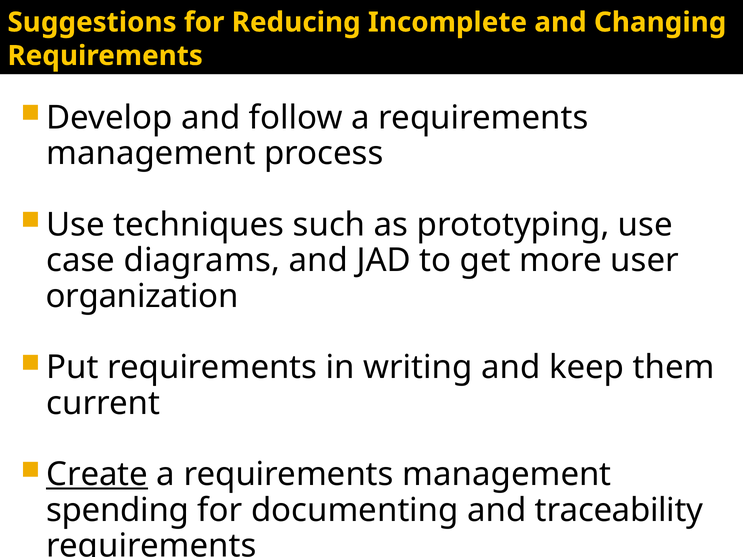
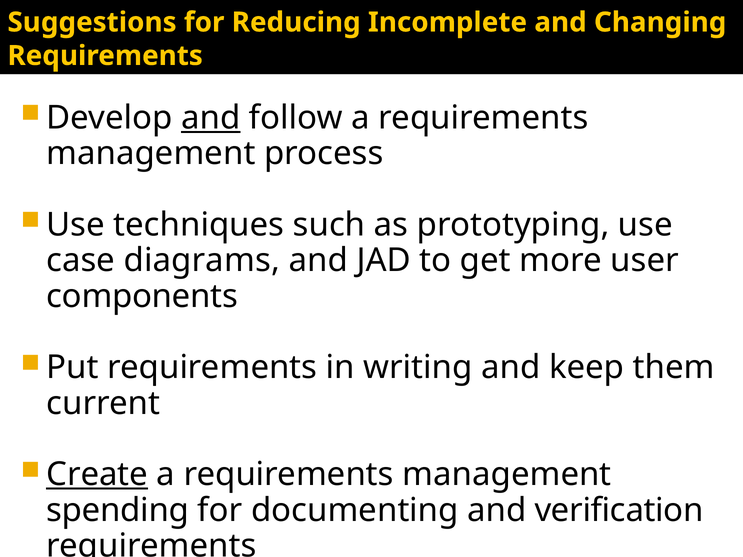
and at (211, 118) underline: none -> present
organization: organization -> components
traceability: traceability -> verification
